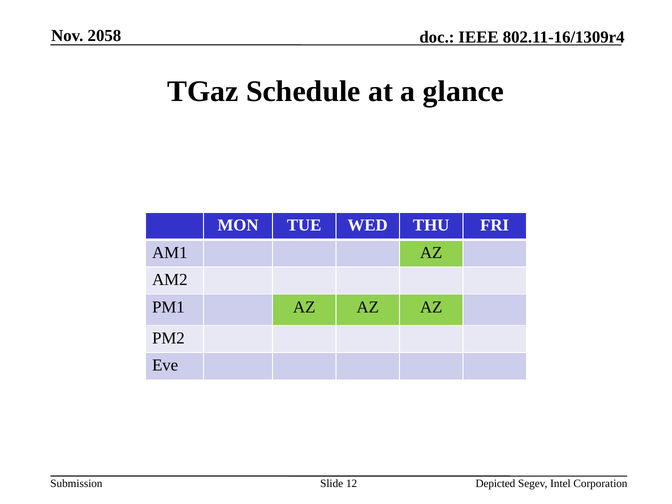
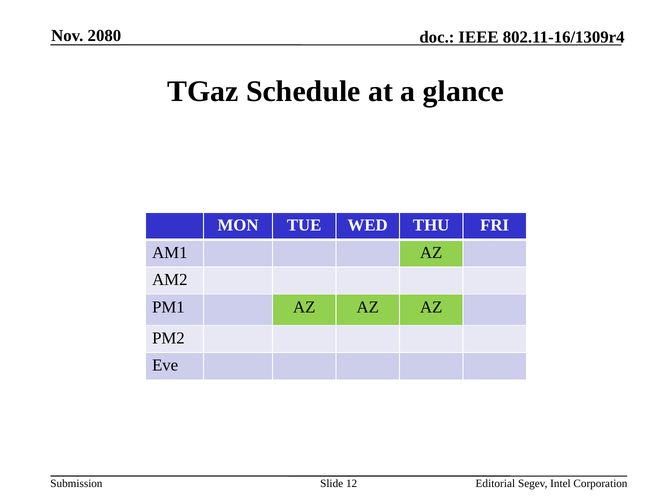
2058: 2058 -> 2080
Depicted: Depicted -> Editorial
